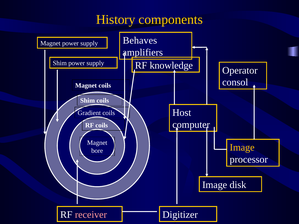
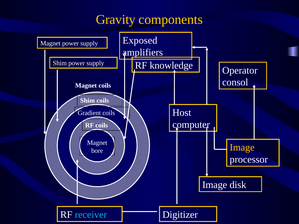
History: History -> Gravity
Behaves: Behaves -> Exposed
receiver colour: pink -> light blue
